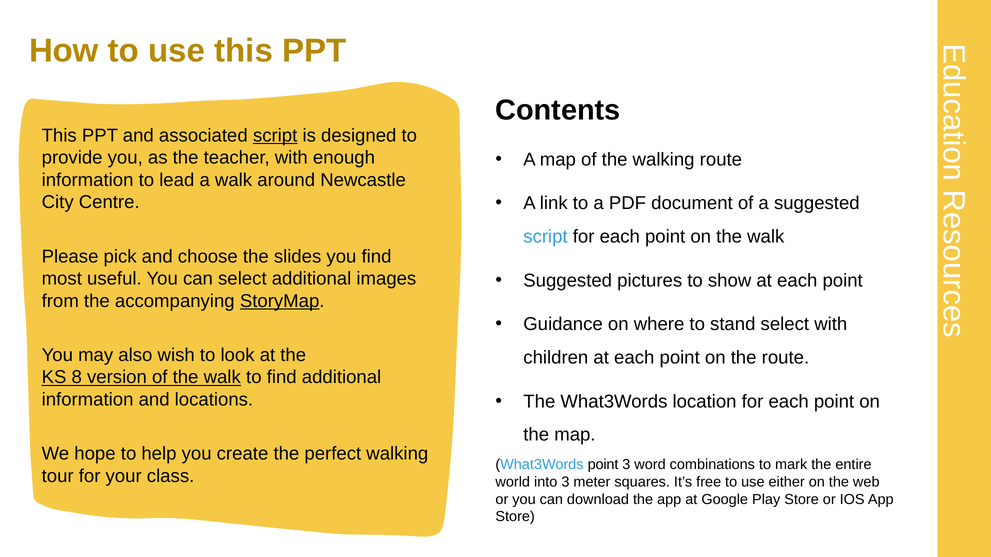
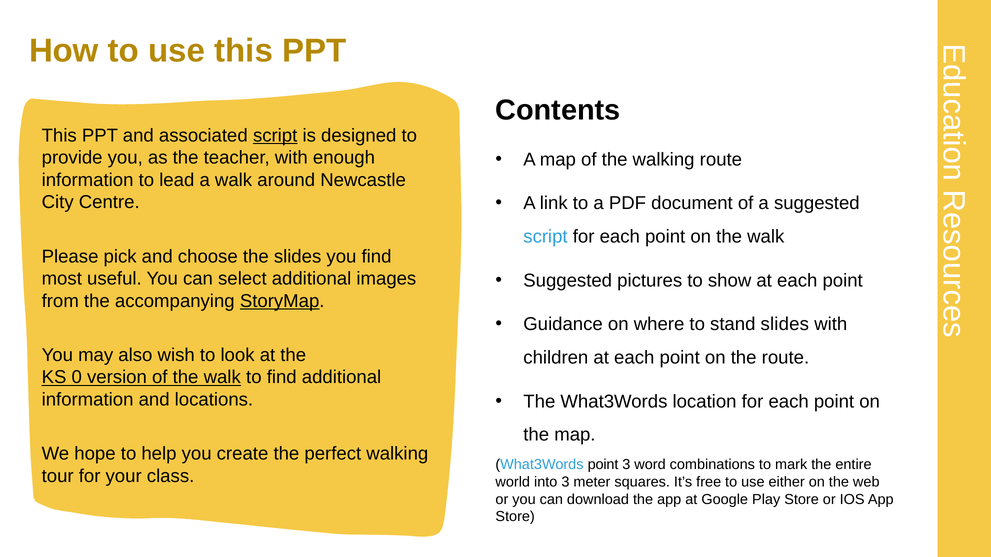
stand select: select -> slides
8: 8 -> 0
